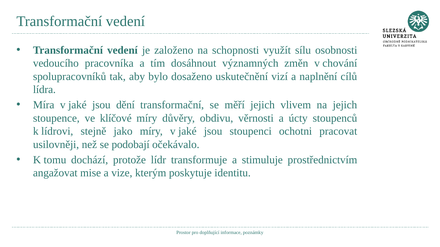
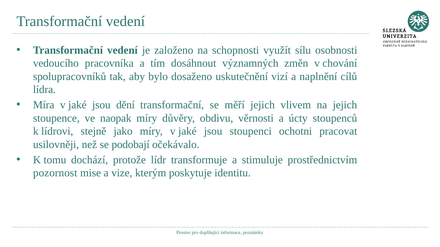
klíčové: klíčové -> naopak
angažovat: angažovat -> pozornost
